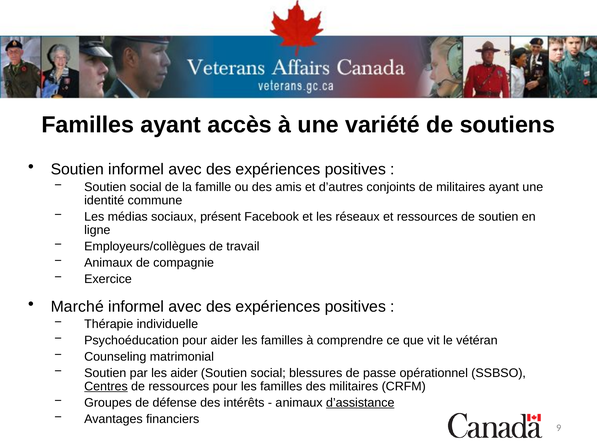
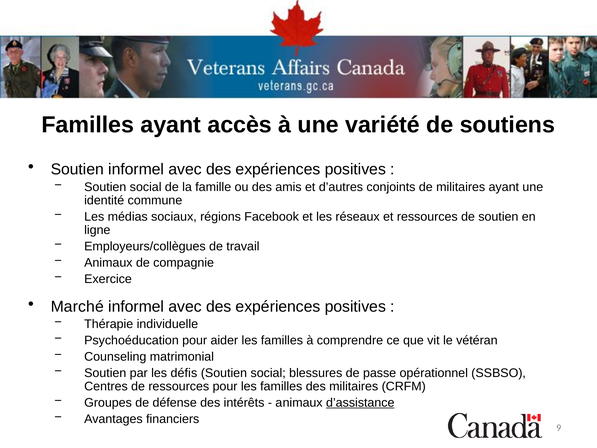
présent: présent -> régions
les aider: aider -> défis
Centres underline: present -> none
